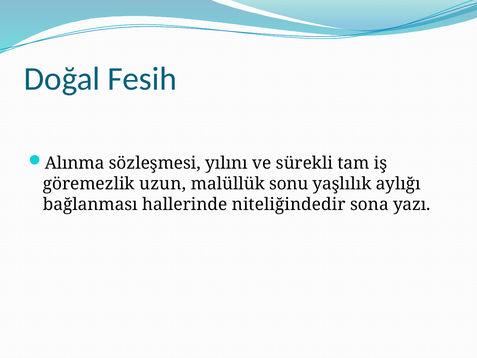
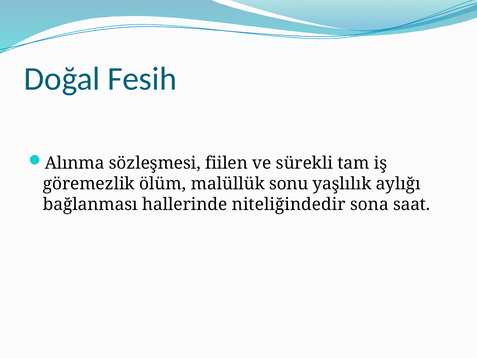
yılını: yılını -> fiilen
uzun: uzun -> ölüm
yazı: yazı -> saat
